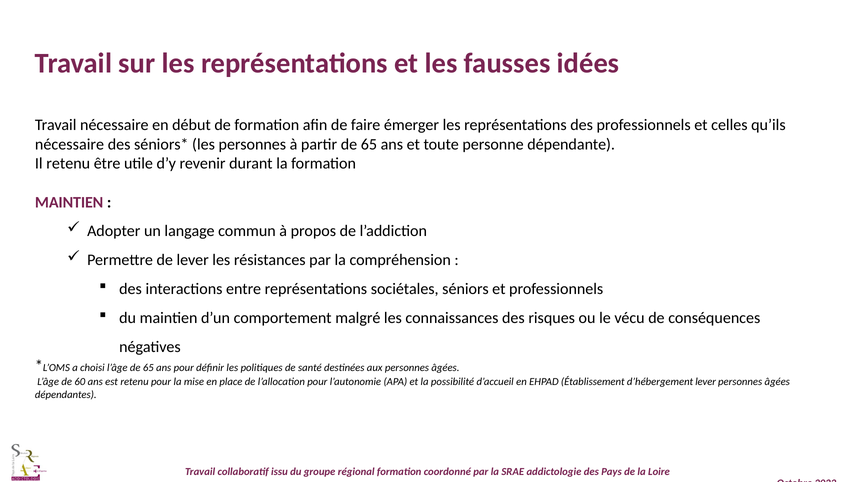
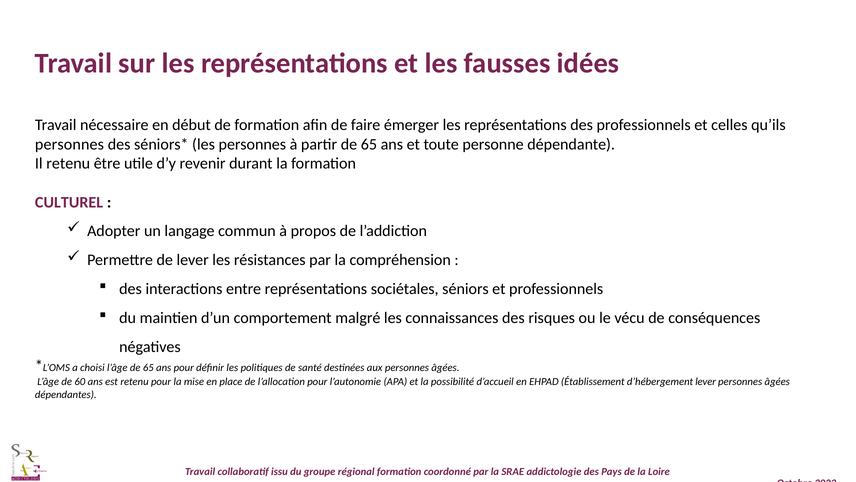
nécessaire at (70, 144): nécessaire -> personnes
MAINTIEN at (69, 202): MAINTIEN -> CULTUREL
